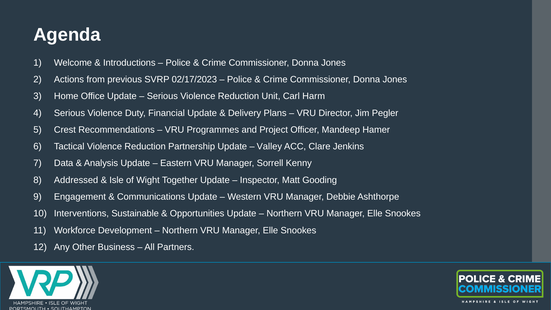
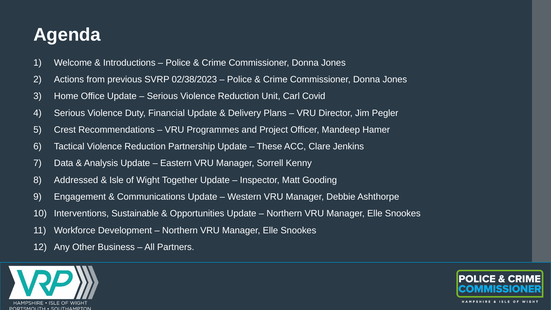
02/17/2023: 02/17/2023 -> 02/38/2023
Harm: Harm -> Covid
Valley: Valley -> These
